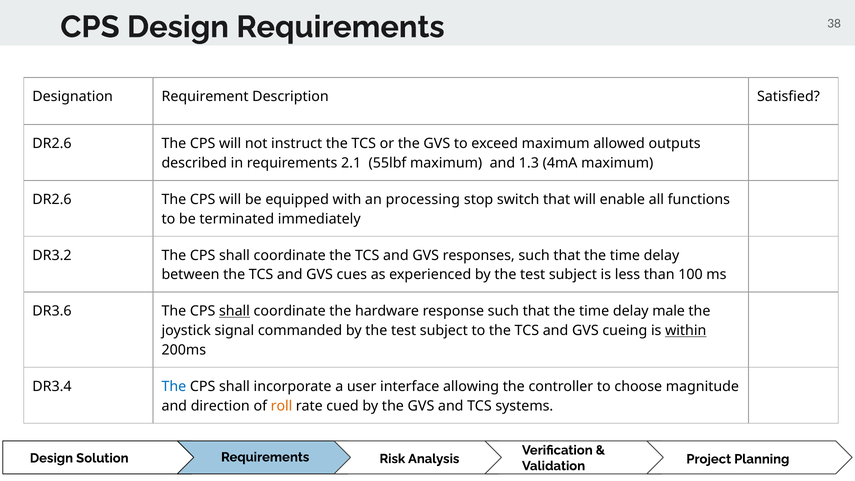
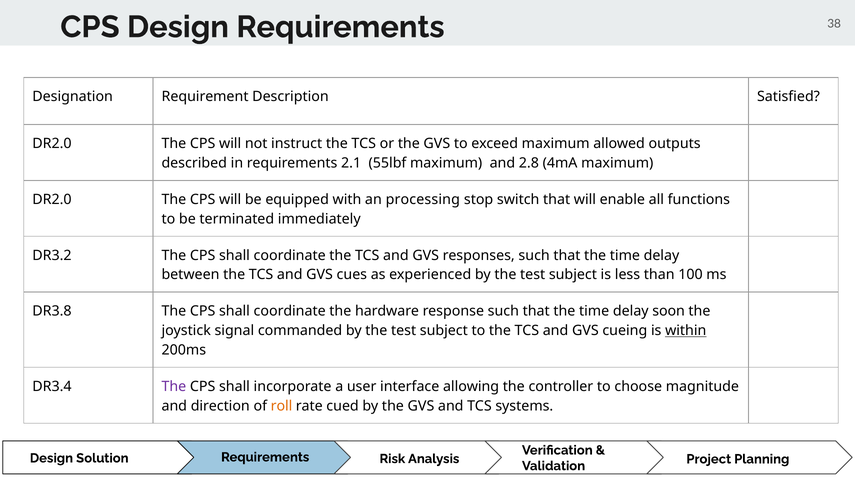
DR2.6 at (52, 144): DR2.6 -> DR2.0
1.3: 1.3 -> 2.8
DR2.6 at (52, 199): DR2.6 -> DR2.0
DR3.6: DR3.6 -> DR3.8
shall at (234, 311) underline: present -> none
male: male -> soon
The at (174, 386) colour: blue -> purple
